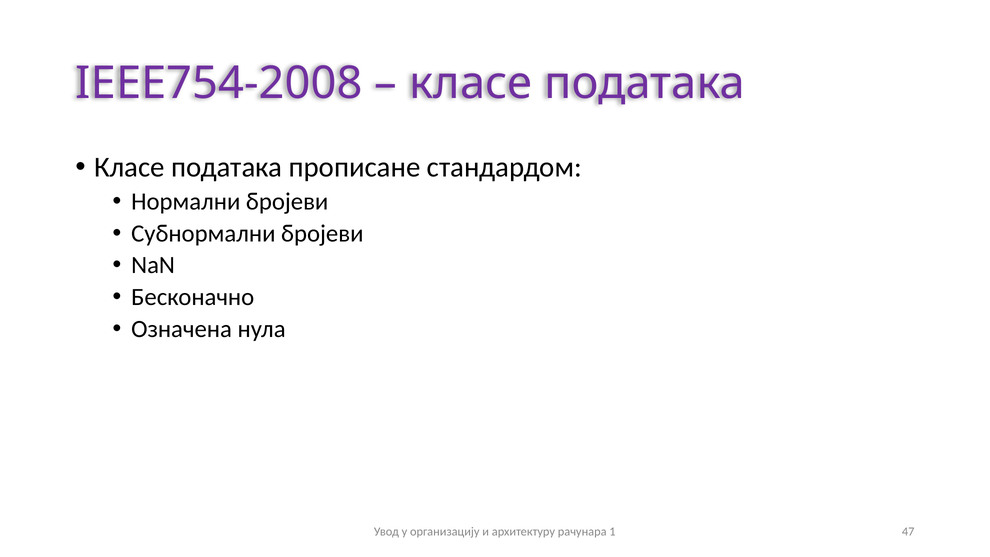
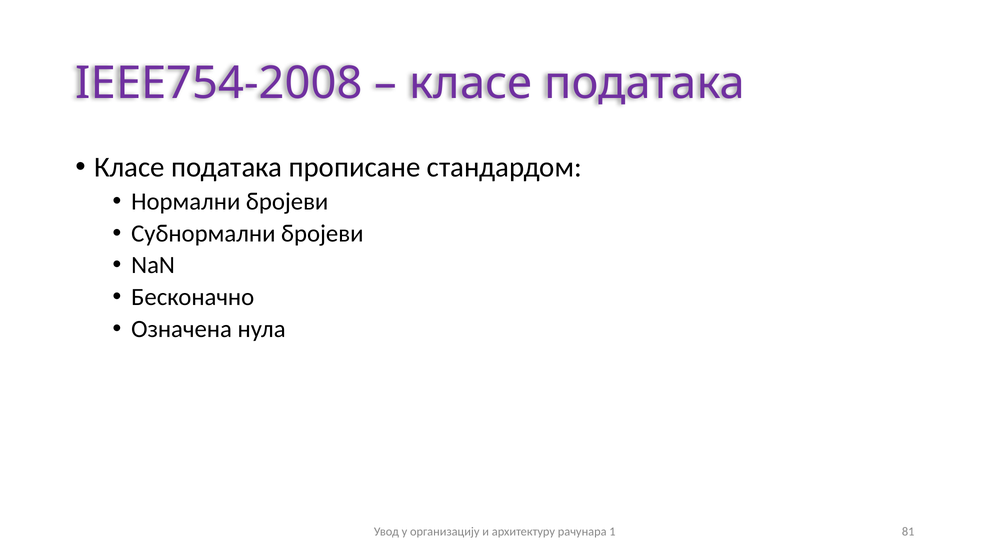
47: 47 -> 81
